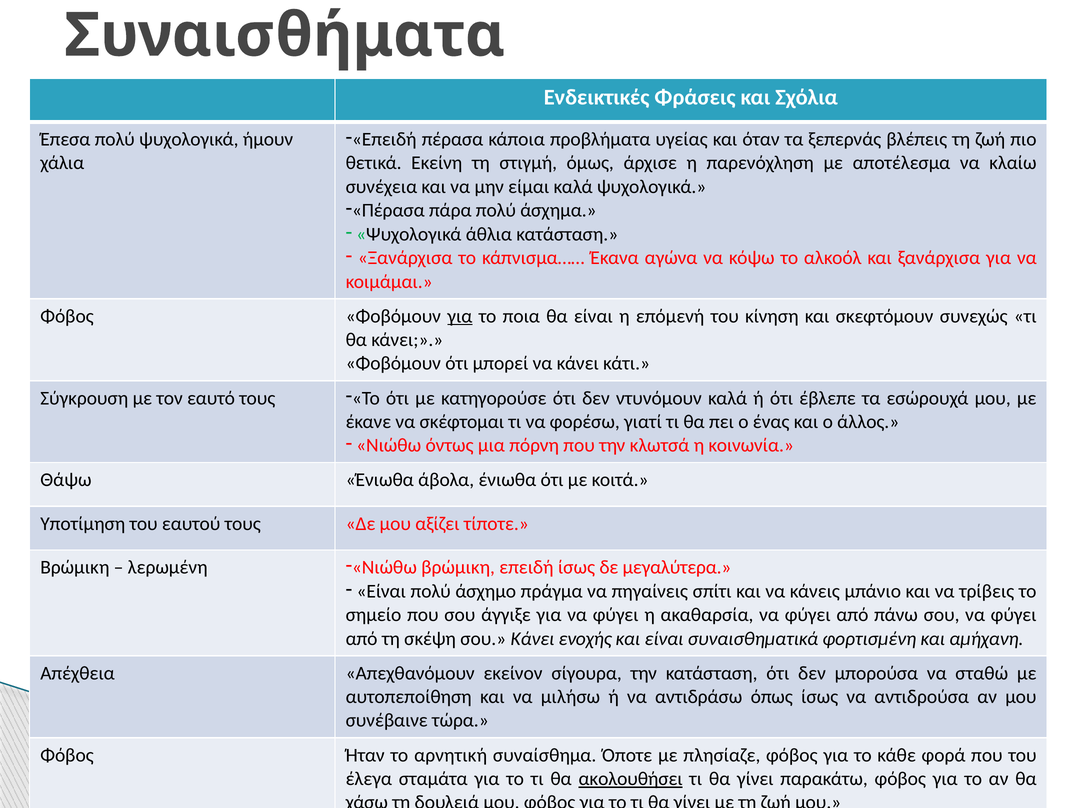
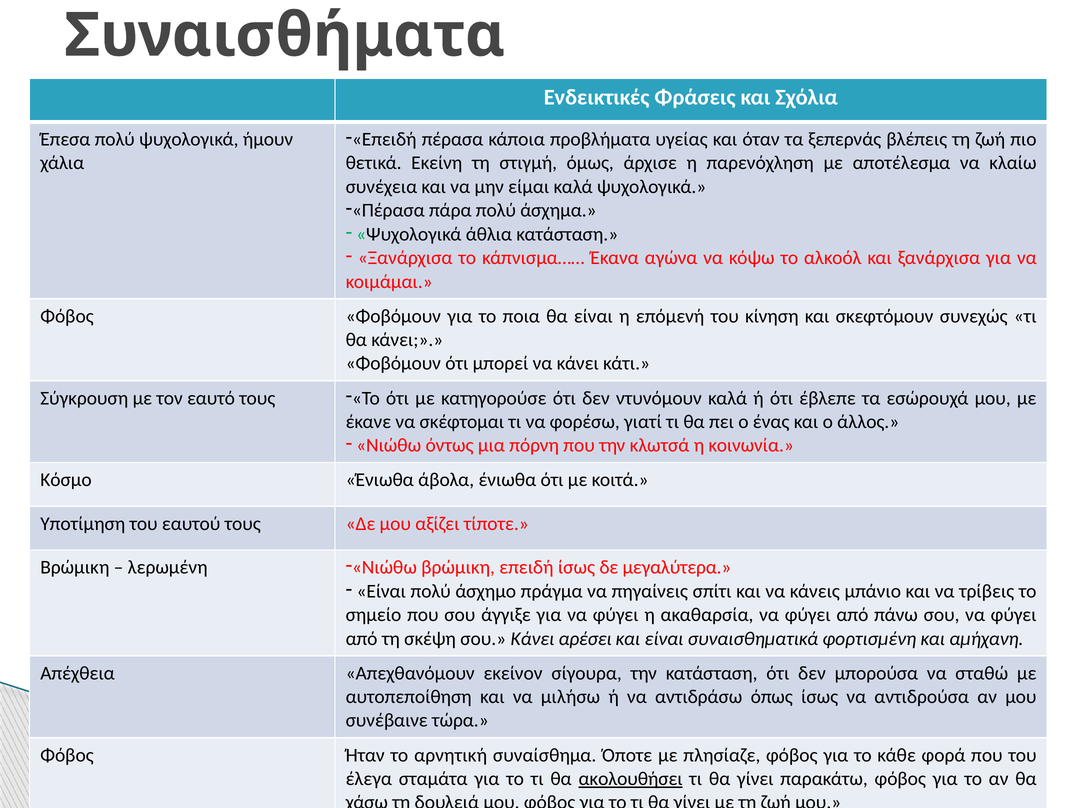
για at (460, 316) underline: present -> none
Θάψω: Θάψω -> Κόσμο
ενοχής: ενοχής -> αρέσει
